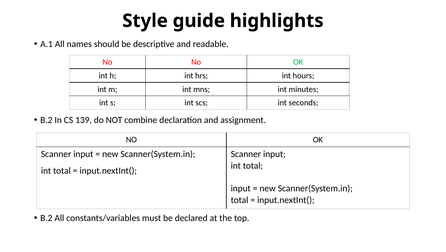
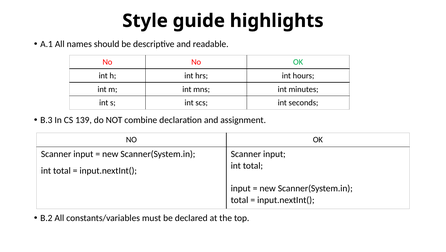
B.2 at (46, 120): B.2 -> B.3
